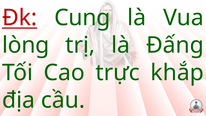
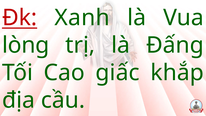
Cung: Cung -> Xanh
trực: trực -> giấc
